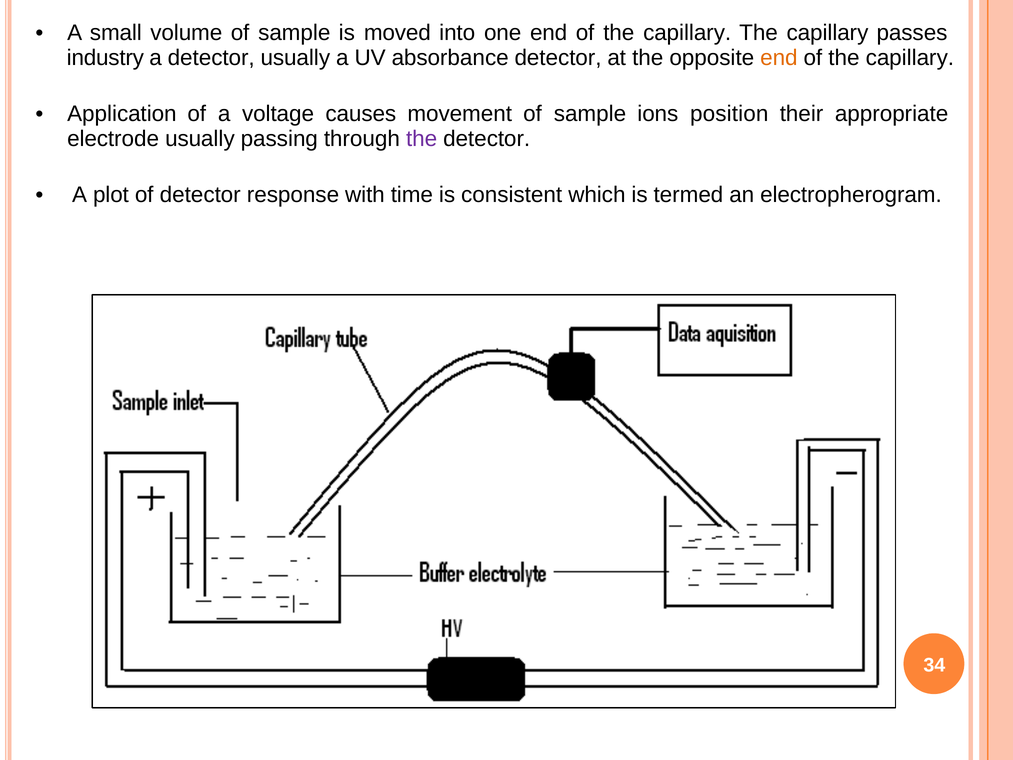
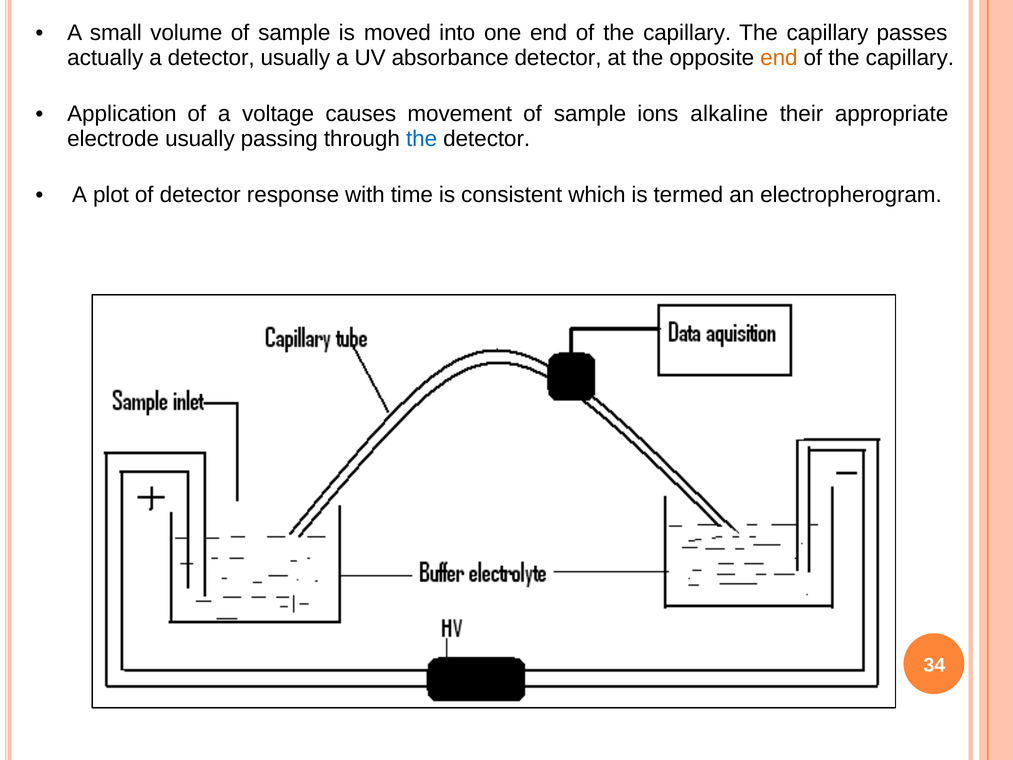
industry: industry -> actually
position: position -> alkaline
the at (422, 139) colour: purple -> blue
